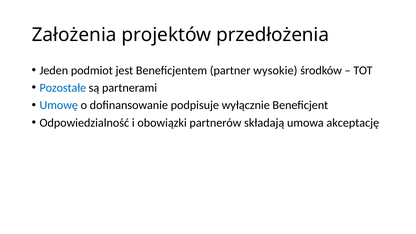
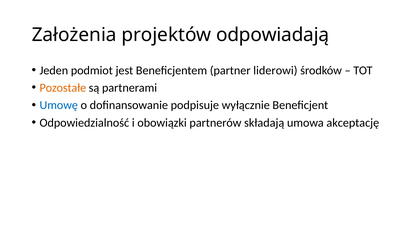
przedłożenia: przedłożenia -> odpowiadają
wysokie: wysokie -> liderowi
Pozostałe colour: blue -> orange
